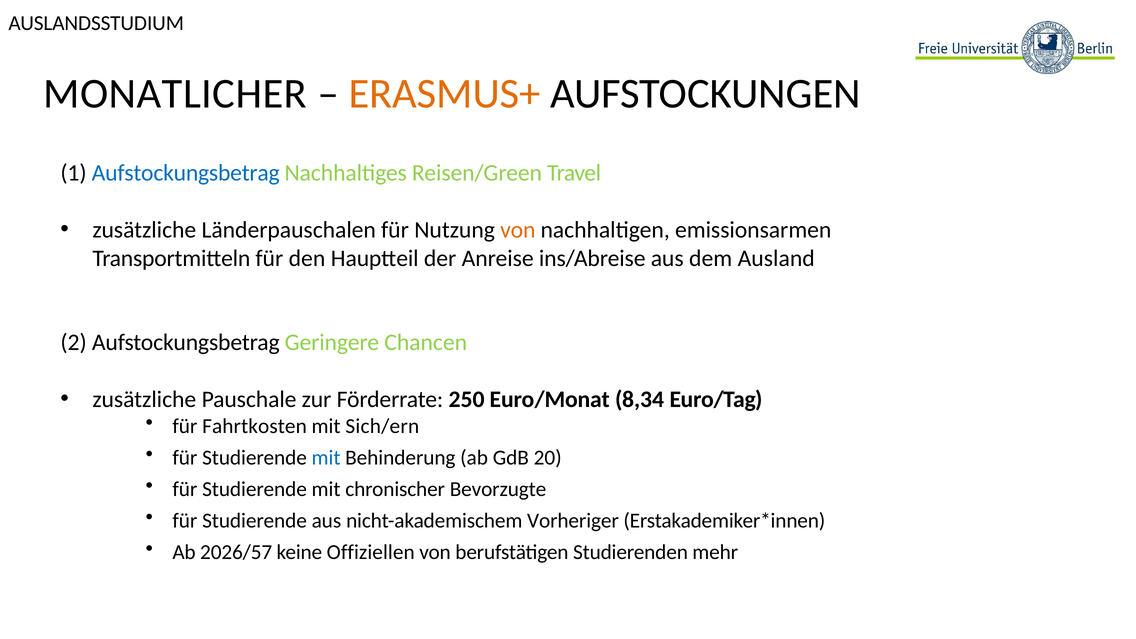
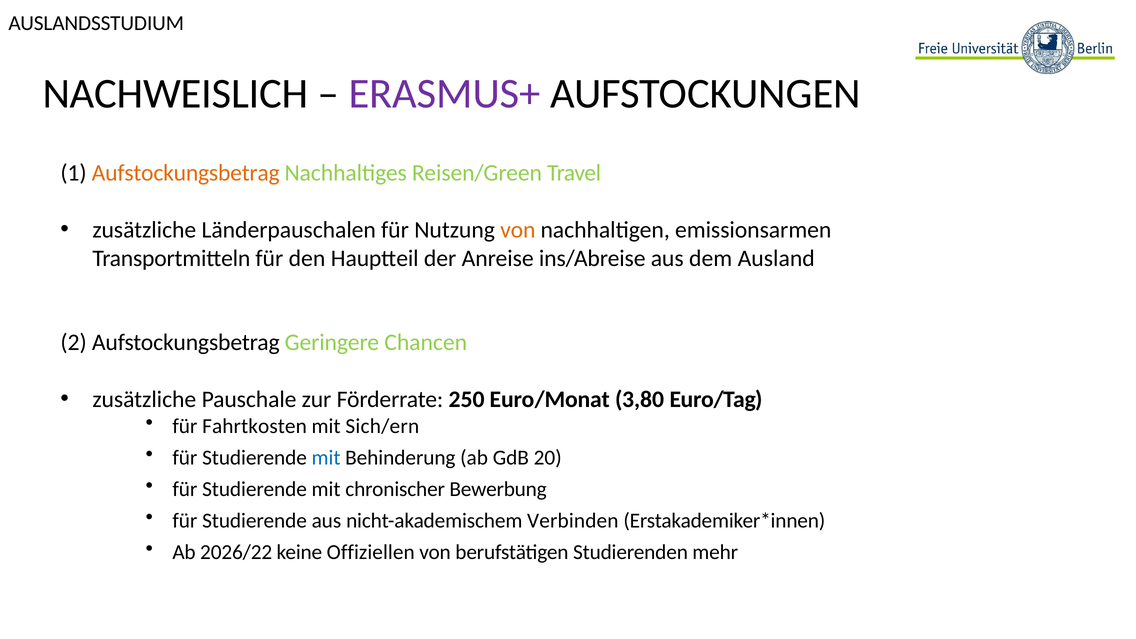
MONATLICHER: MONATLICHER -> NACHWEISLICH
ERASMUS+ colour: orange -> purple
Aufstockungsbetrag at (186, 173) colour: blue -> orange
8,34: 8,34 -> 3,80
Bevorzugte: Bevorzugte -> Bewerbung
Vorheriger: Vorheriger -> Verbinden
2026/57: 2026/57 -> 2026/22
